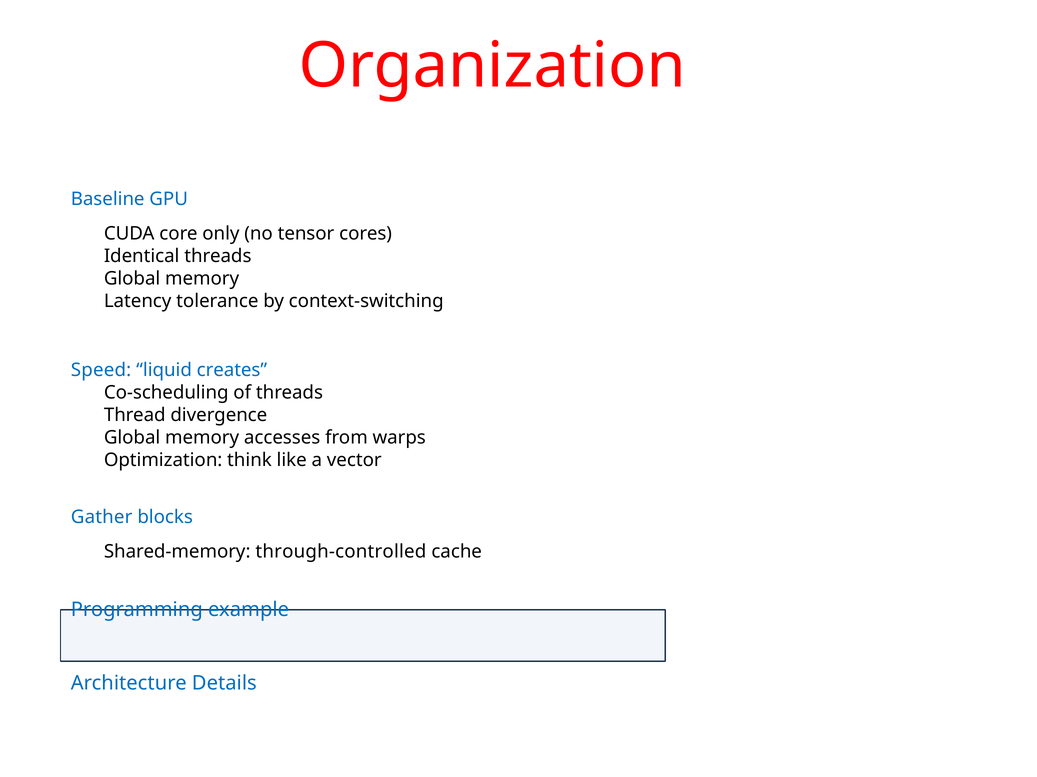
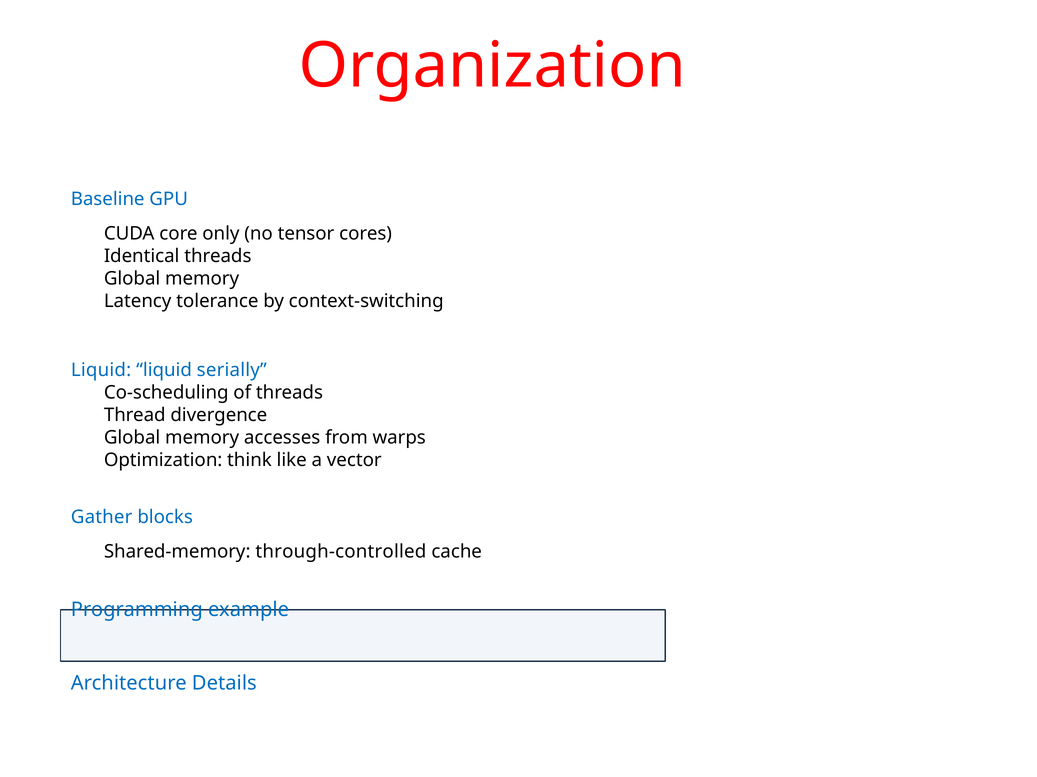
Speed at (101, 370): Speed -> Liquid
creates: creates -> serially
